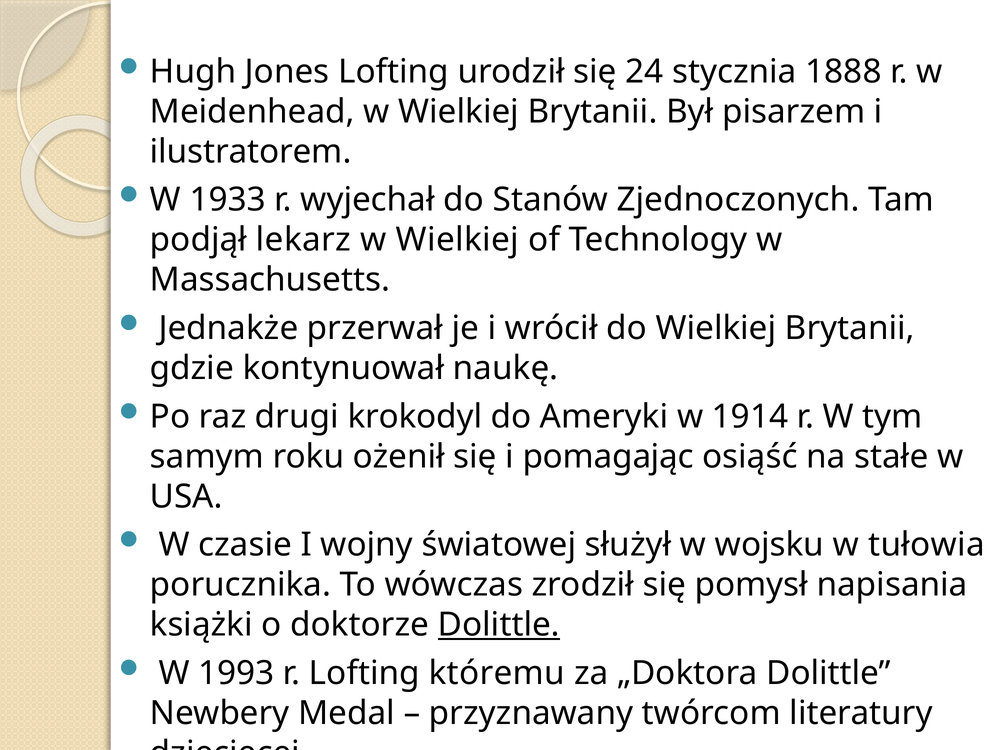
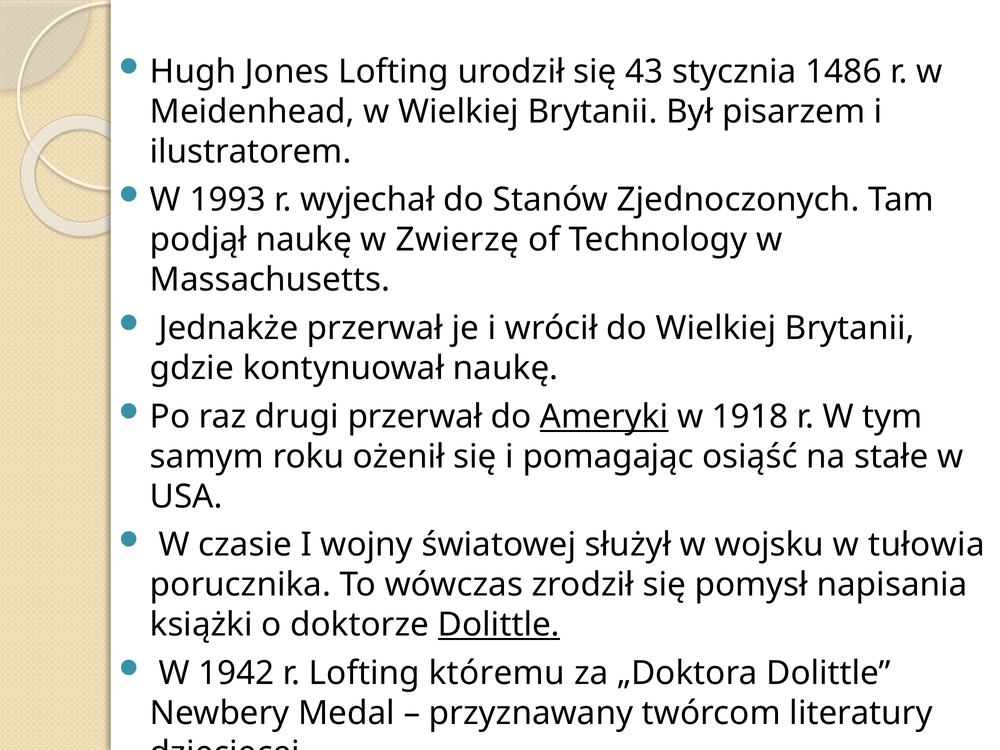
24: 24 -> 43
1888: 1888 -> 1486
1933: 1933 -> 1993
podjął lekarz: lekarz -> naukę
Wielkiej at (457, 240): Wielkiej -> Zwierzę
drugi krokodyl: krokodyl -> przerwał
Ameryki underline: none -> present
1914: 1914 -> 1918
1993: 1993 -> 1942
